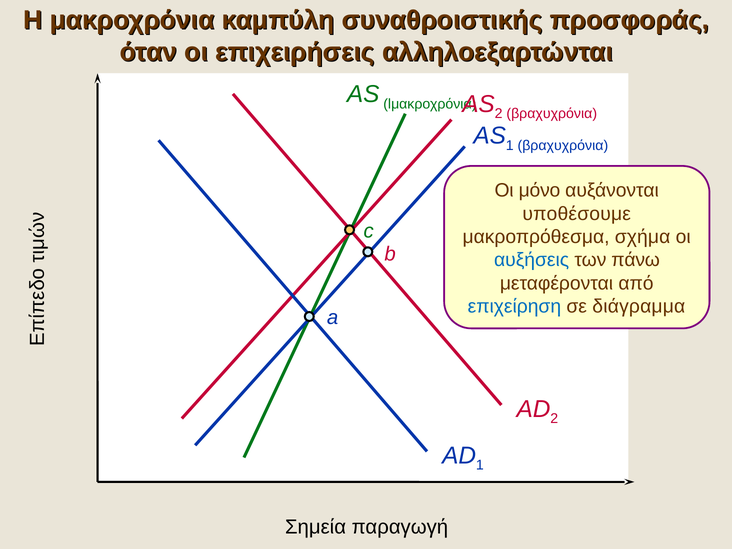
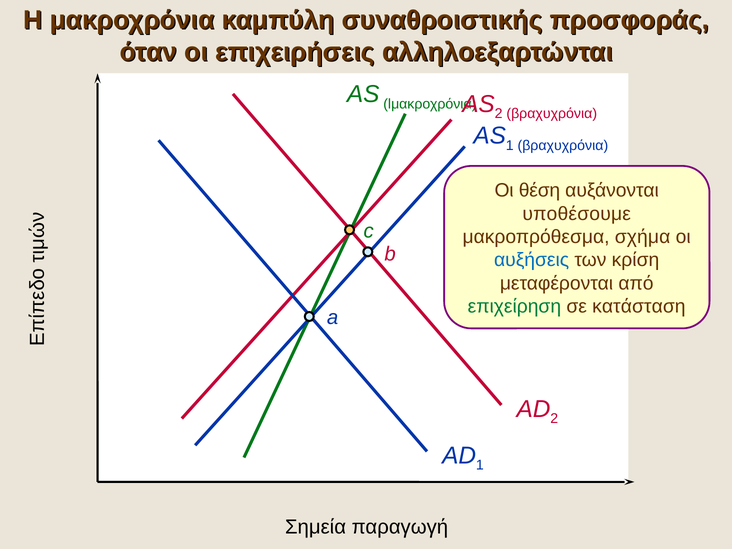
μόνο: μόνο -> θέση
πάνω: πάνω -> κρίση
επιχείρηση colour: blue -> green
διάγραμμα: διάγραμμα -> κατάσταση
